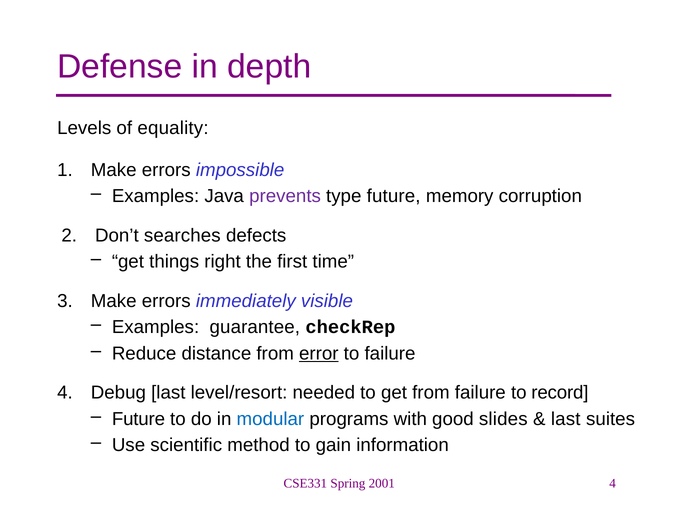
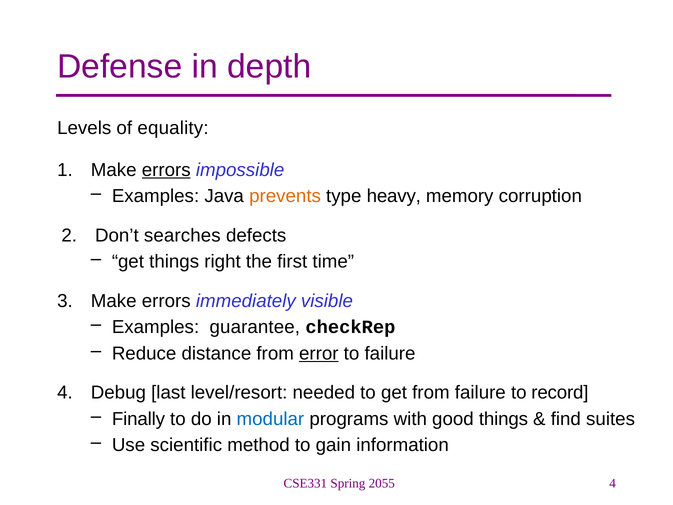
errors at (166, 170) underline: none -> present
prevents colour: purple -> orange
type future: future -> heavy
Future at (138, 419): Future -> Finally
good slides: slides -> things
last at (566, 419): last -> find
2001: 2001 -> 2055
